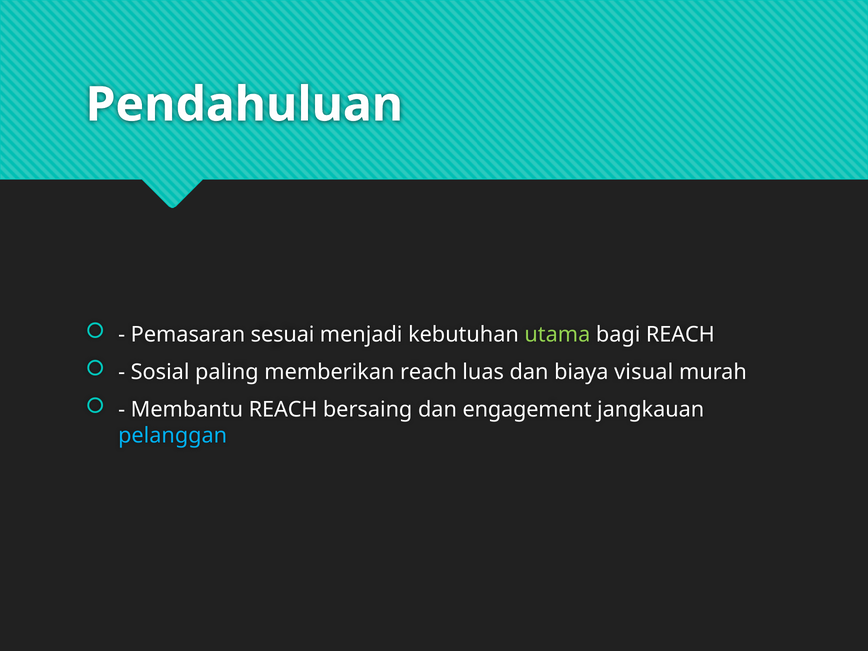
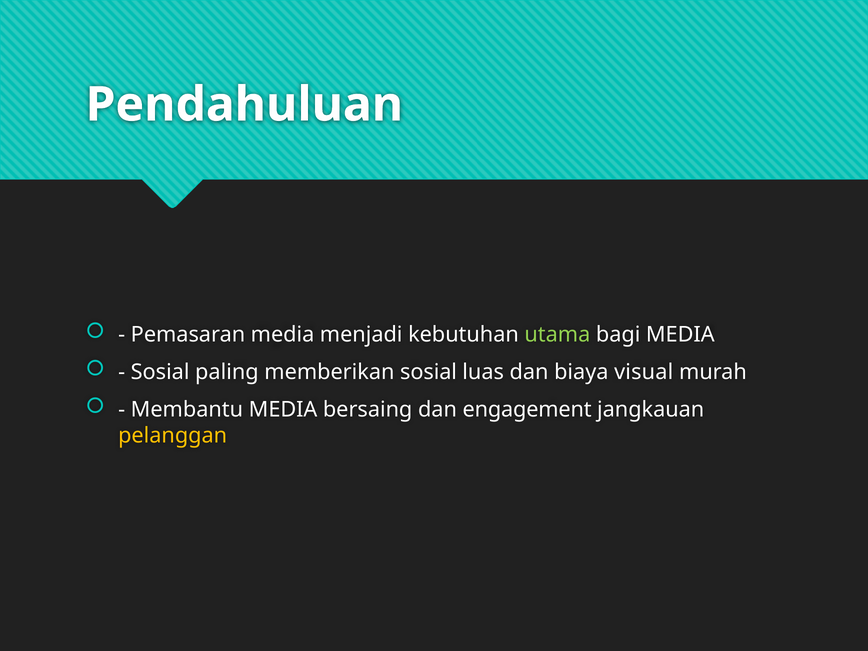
Pemasaran sesuai: sesuai -> media
bagi REACH: REACH -> MEDIA
memberikan reach: reach -> sosial
Membantu REACH: REACH -> MEDIA
pelanggan colour: light blue -> yellow
